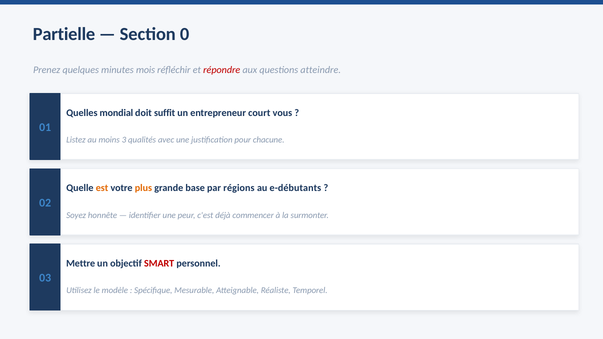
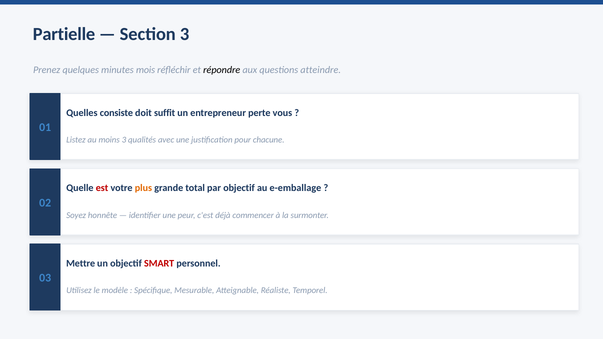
Section 0: 0 -> 3
répondre colour: red -> black
mondial: mondial -> consiste
court: court -> perte
est colour: orange -> red
base: base -> total
par régions: régions -> objectif
e-débutants: e-débutants -> e-emballage
